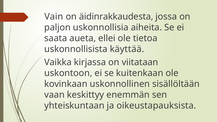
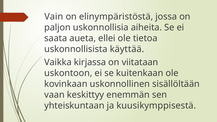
äidinrakkaudesta: äidinrakkaudesta -> elinympäristöstä
oikeustapauksista: oikeustapauksista -> kuusikymppisestä
